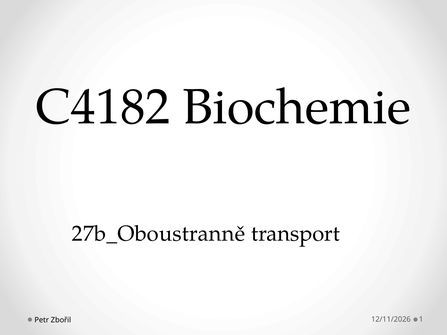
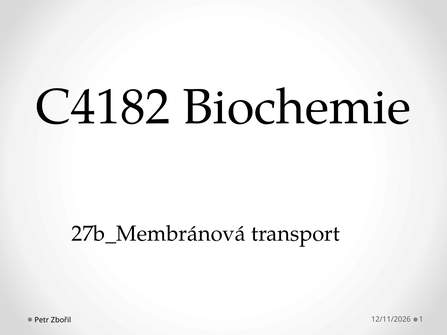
27b_Oboustranně: 27b_Oboustranně -> 27b_Membránová
